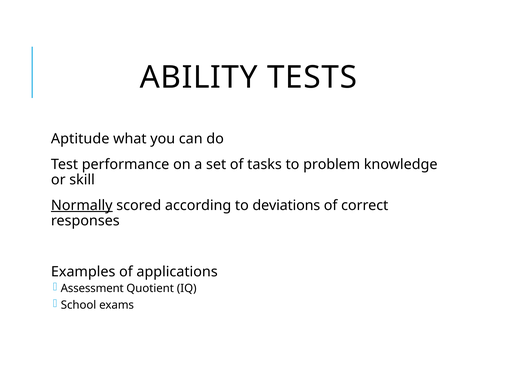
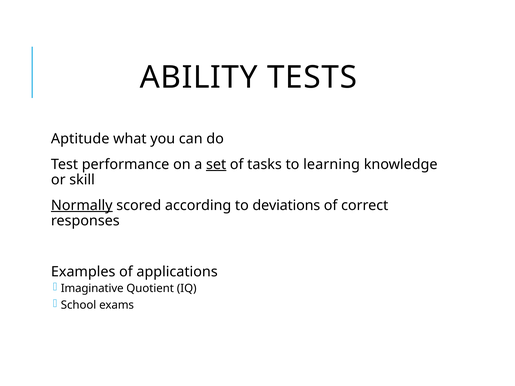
set underline: none -> present
problem: problem -> learning
Assessment: Assessment -> Imaginative
